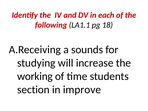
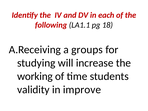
sounds: sounds -> groups
section: section -> validity
